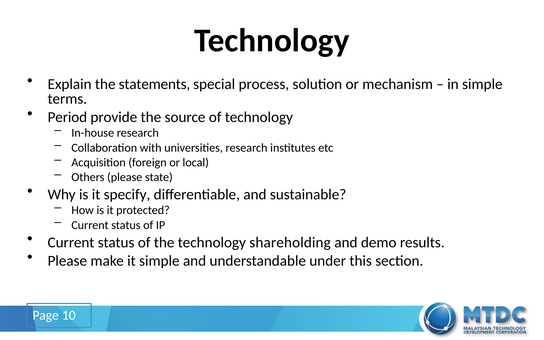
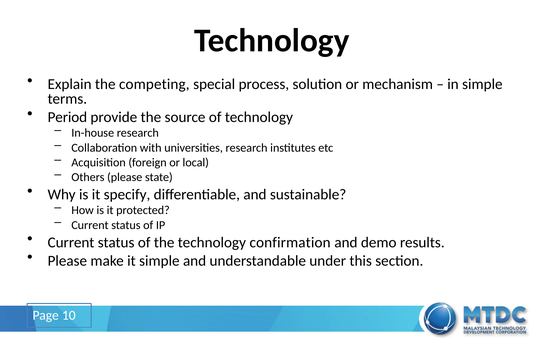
statements: statements -> competing
shareholding: shareholding -> confirmation
